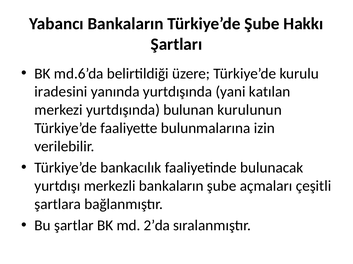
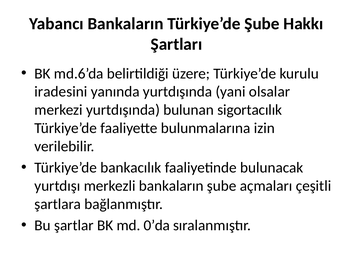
katılan: katılan -> olsalar
kurulunun: kurulunun -> sigortacılık
2’da: 2’da -> 0’da
